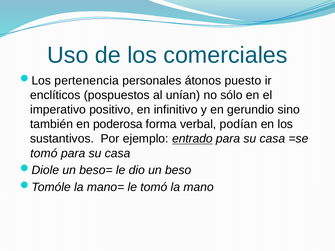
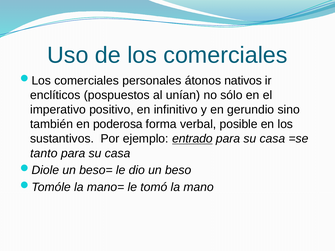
pertenencia at (87, 81): pertenencia -> comerciales
puesto: puesto -> nativos
podían: podían -> posible
tomó at (44, 153): tomó -> tanto
